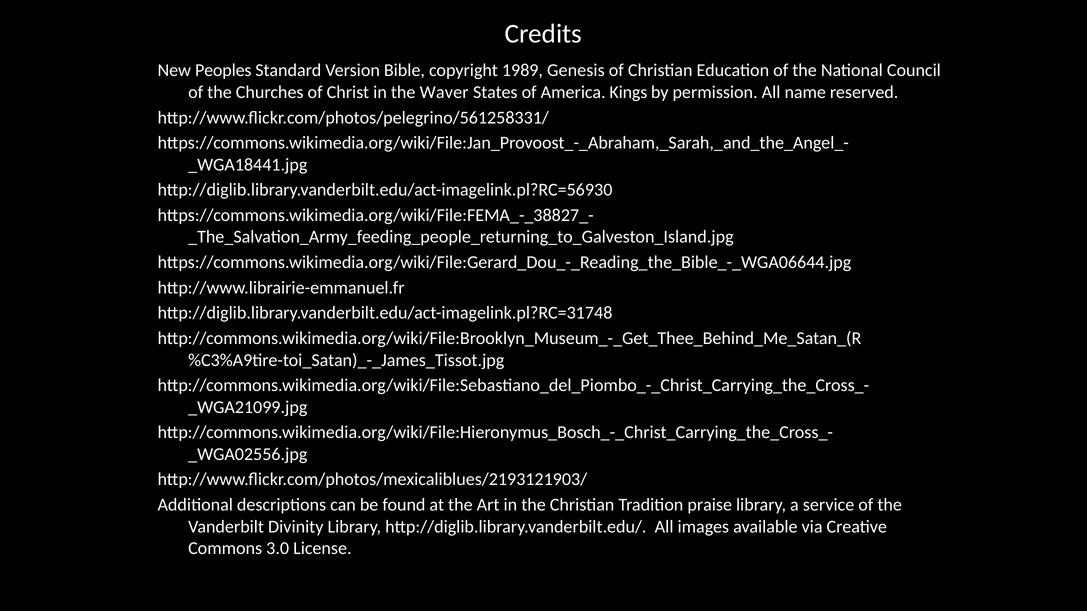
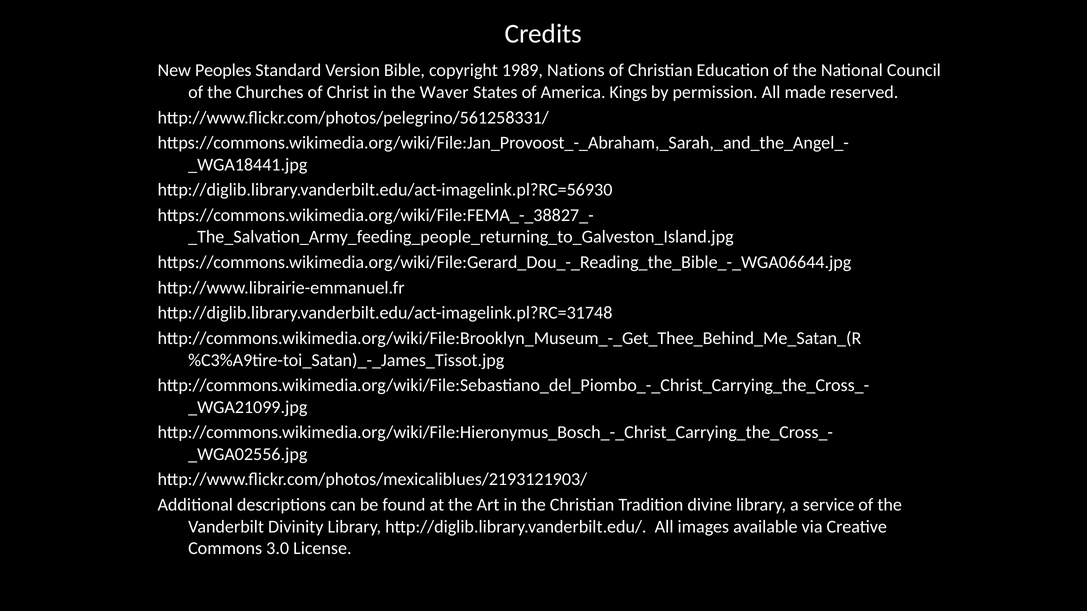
Genesis: Genesis -> Nations
name: name -> made
praise: praise -> divine
